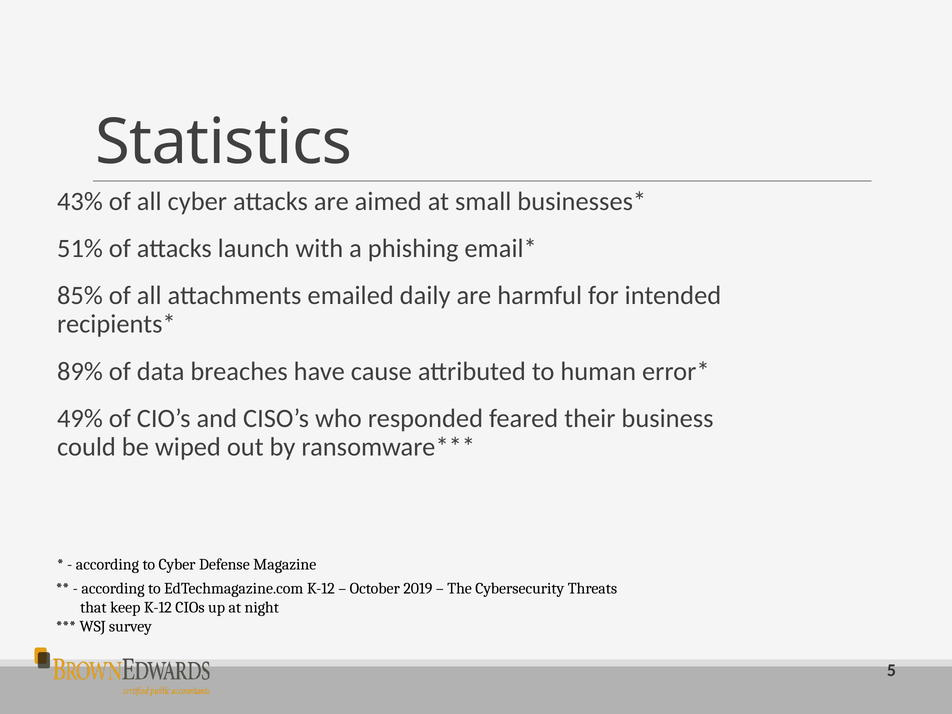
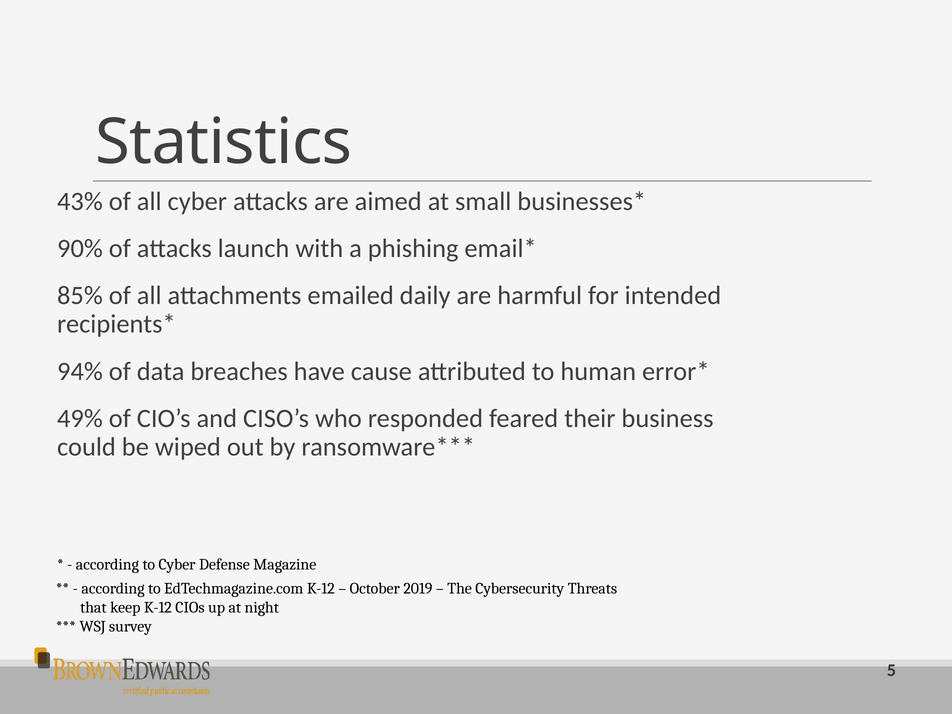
51%: 51% -> 90%
89%: 89% -> 94%
